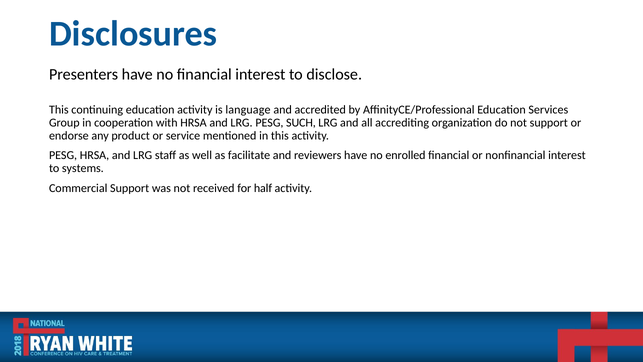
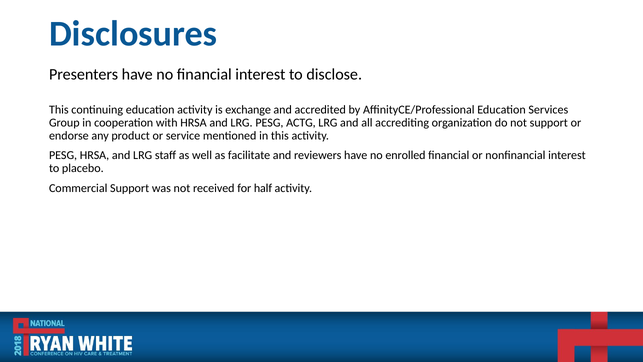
language: language -> exchange
SUCH: SUCH -> ACTG
systems: systems -> placebo
